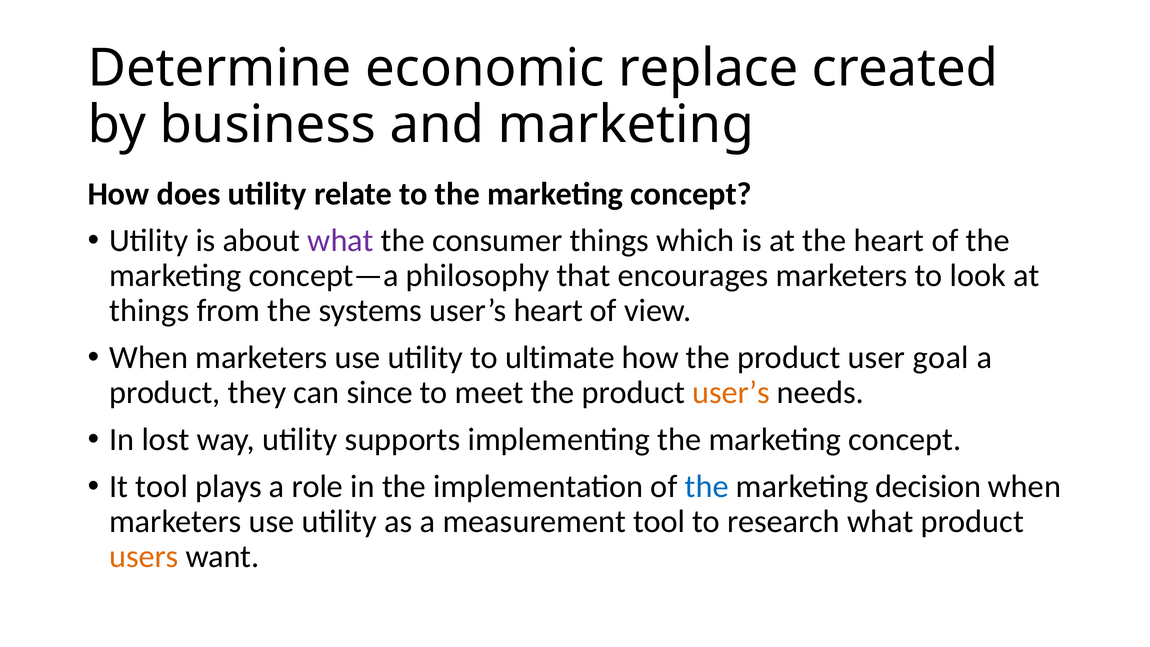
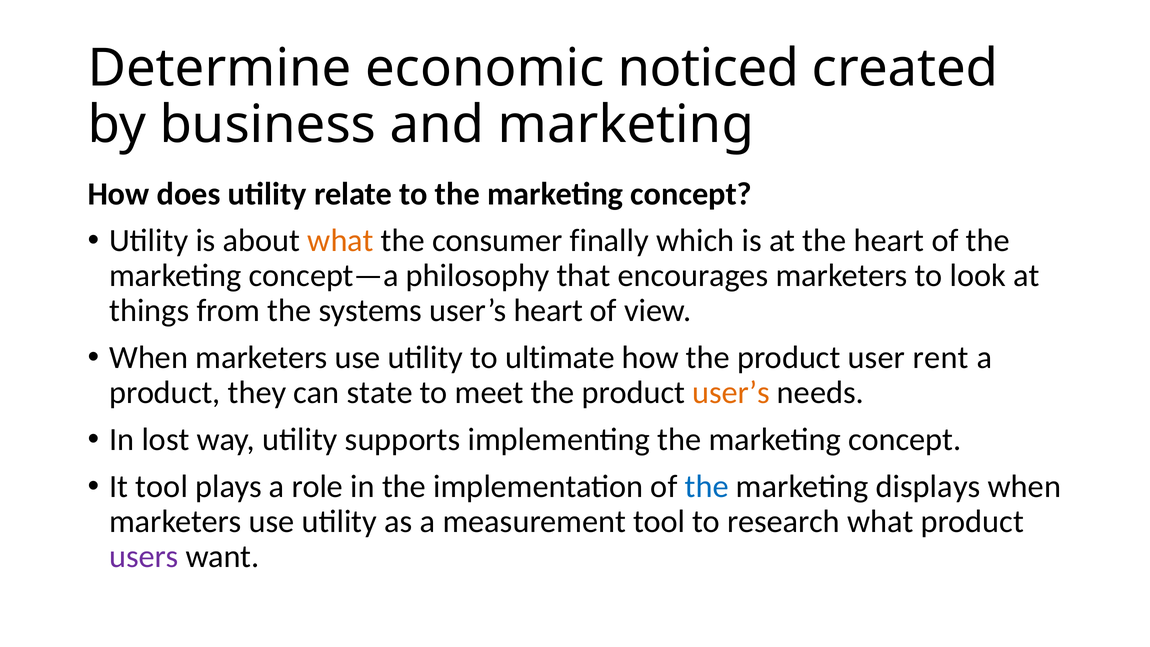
replace: replace -> noticed
what at (341, 241) colour: purple -> orange
consumer things: things -> finally
goal: goal -> rent
since: since -> state
decision: decision -> displays
users colour: orange -> purple
